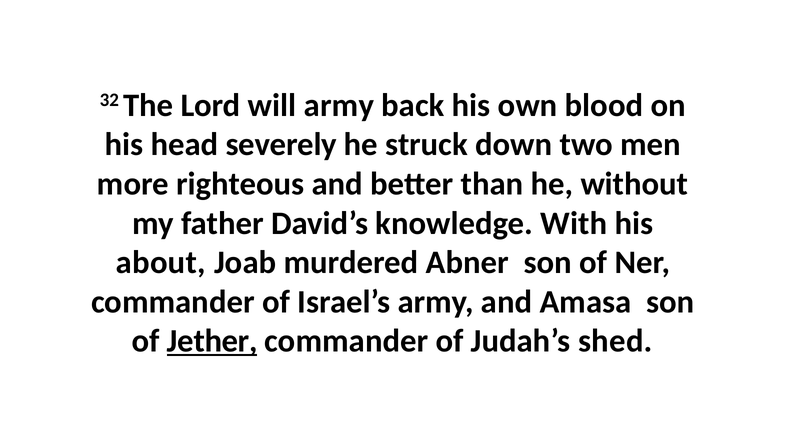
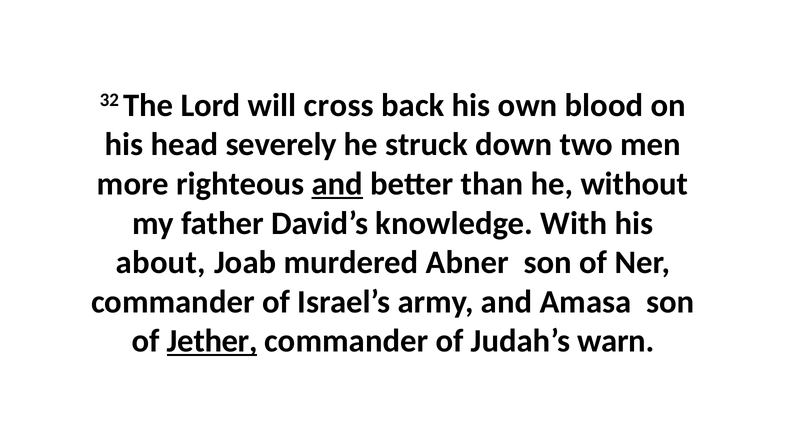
will army: army -> cross
and at (337, 184) underline: none -> present
shed: shed -> warn
